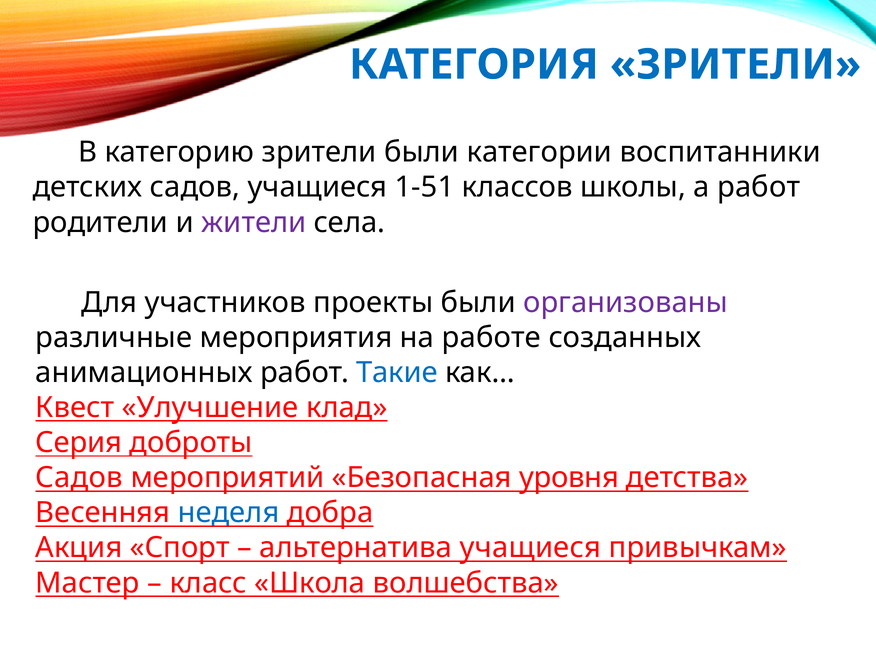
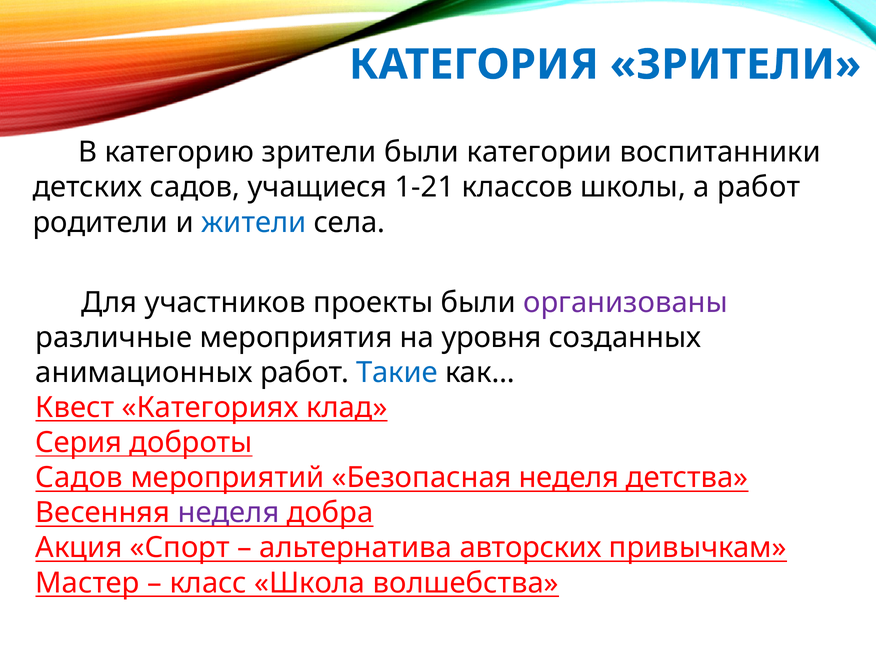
1-51: 1-51 -> 1-21
жители colour: purple -> blue
работе: работе -> уровня
Улучшение: Улучшение -> Категориях
Безопасная уровня: уровня -> неделя
неделя at (229, 513) colour: blue -> purple
альтернатива учащиеся: учащиеся -> авторских
